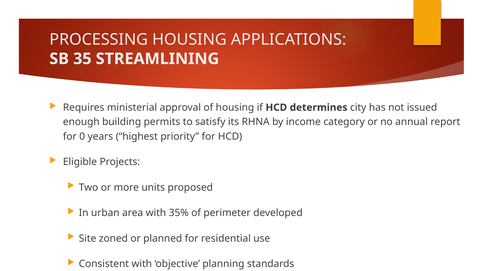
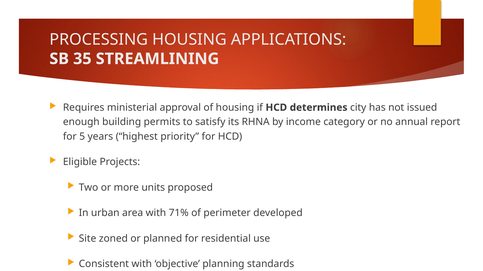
0: 0 -> 5
35%: 35% -> 71%
